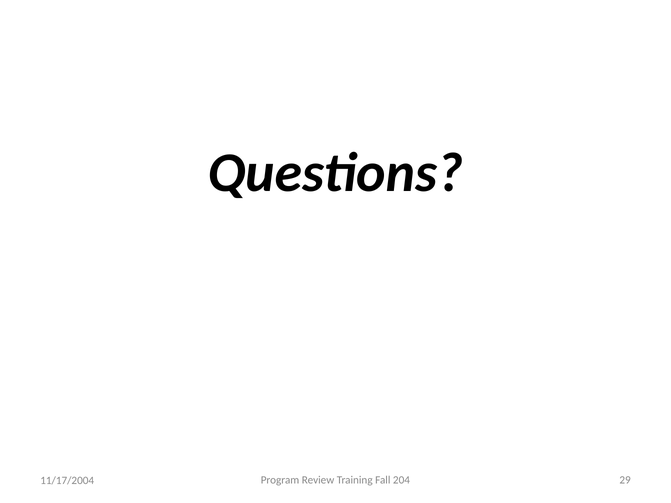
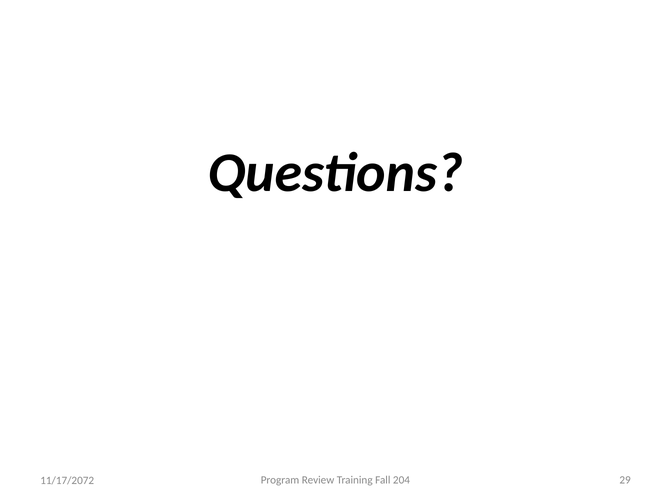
11/17/2004: 11/17/2004 -> 11/17/2072
